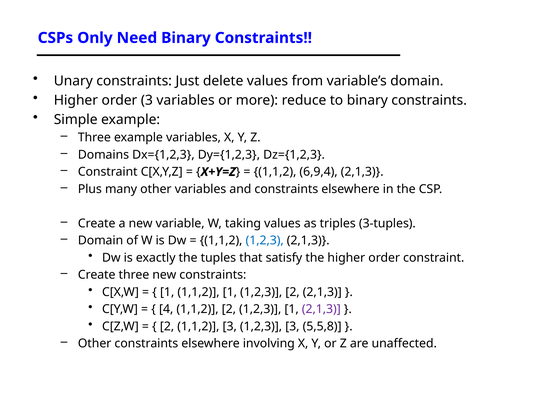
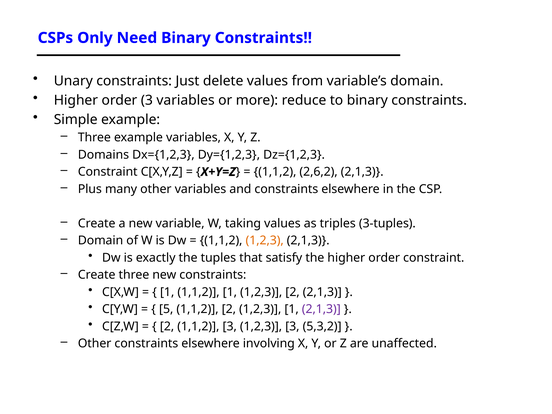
6,9,4: 6,9,4 -> 2,6,2
1,2,3 at (265, 241) colour: blue -> orange
4: 4 -> 5
5,5,8: 5,5,8 -> 5,3,2
